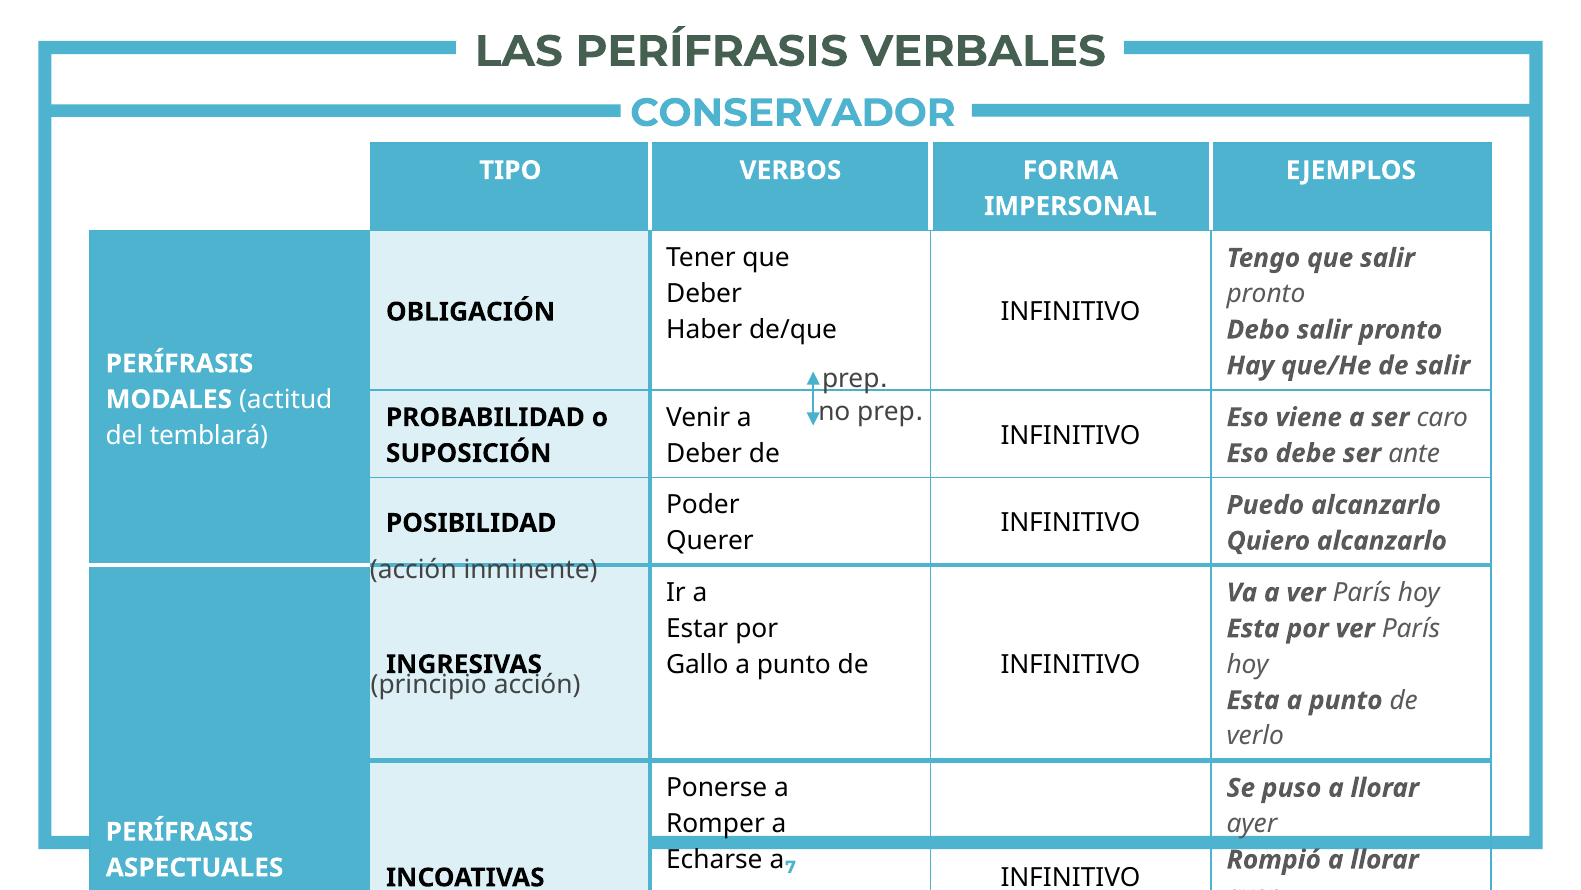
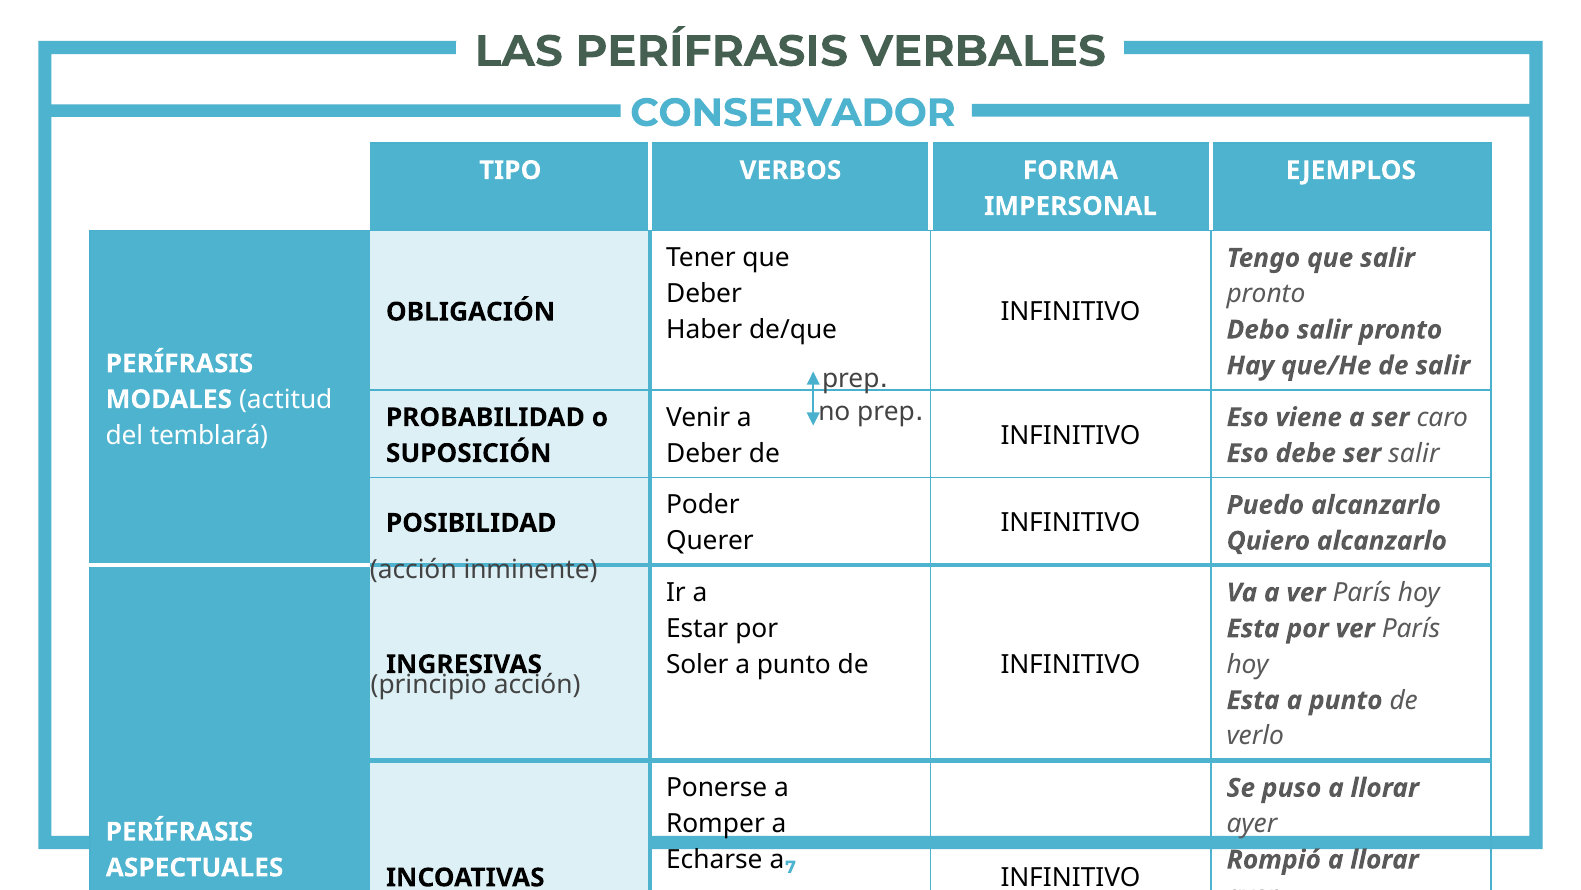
ser ante: ante -> salir
Gallo at (697, 664): Gallo -> Soler
